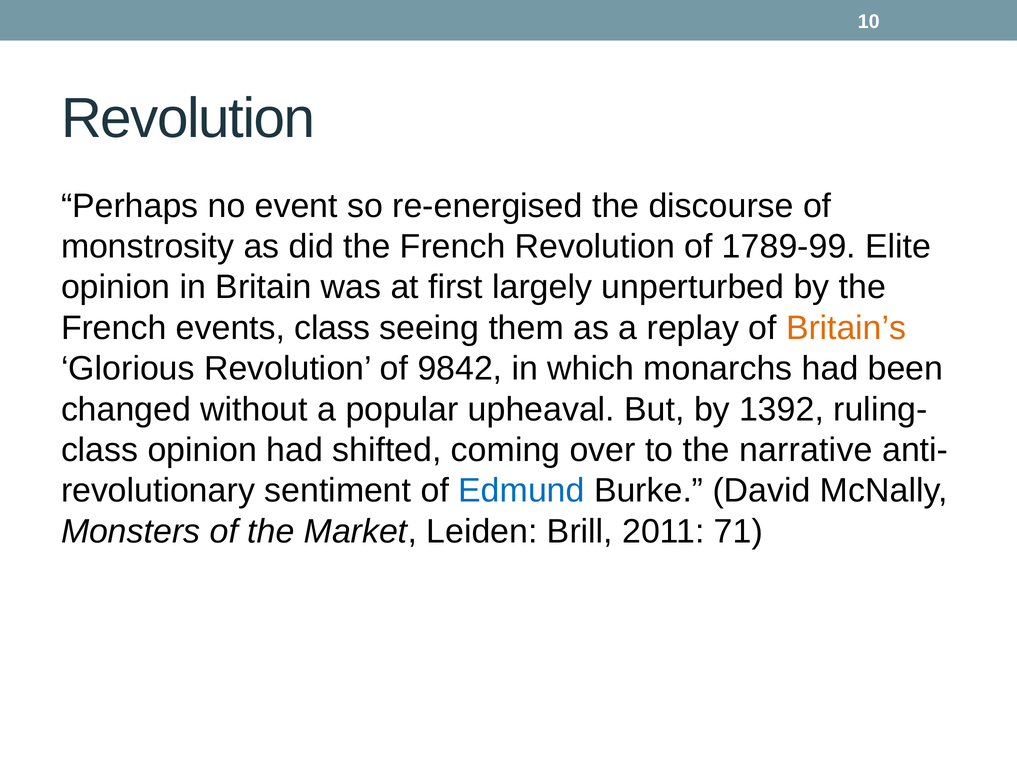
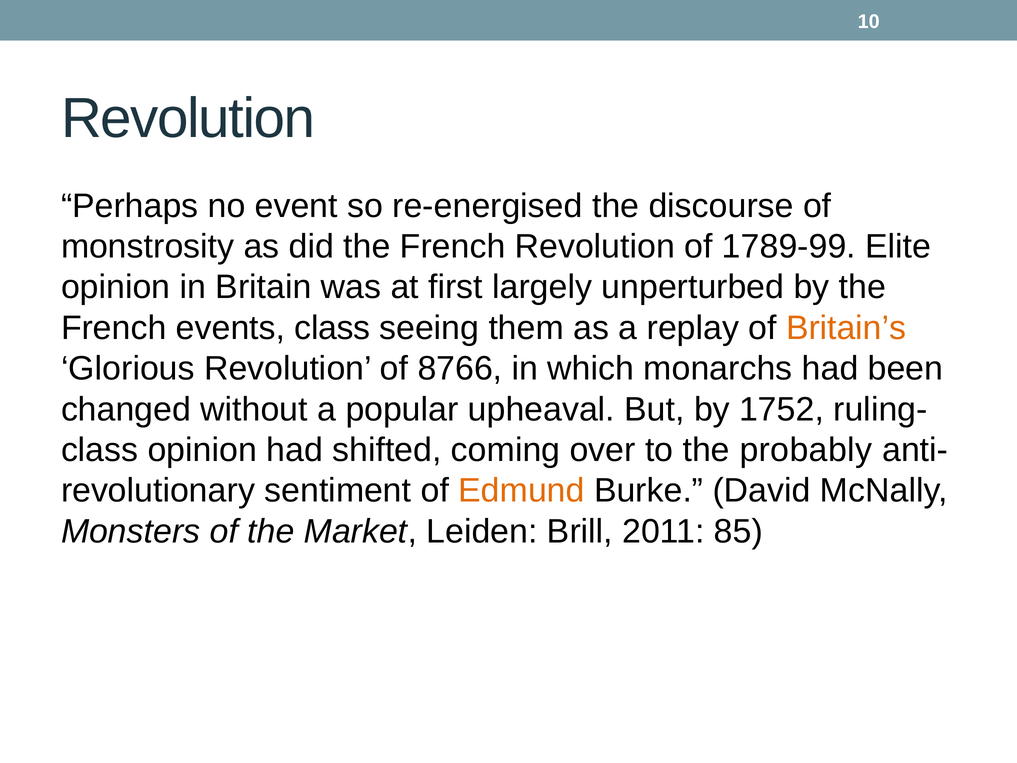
9842: 9842 -> 8766
1392: 1392 -> 1752
narrative: narrative -> probably
Edmund colour: blue -> orange
71: 71 -> 85
